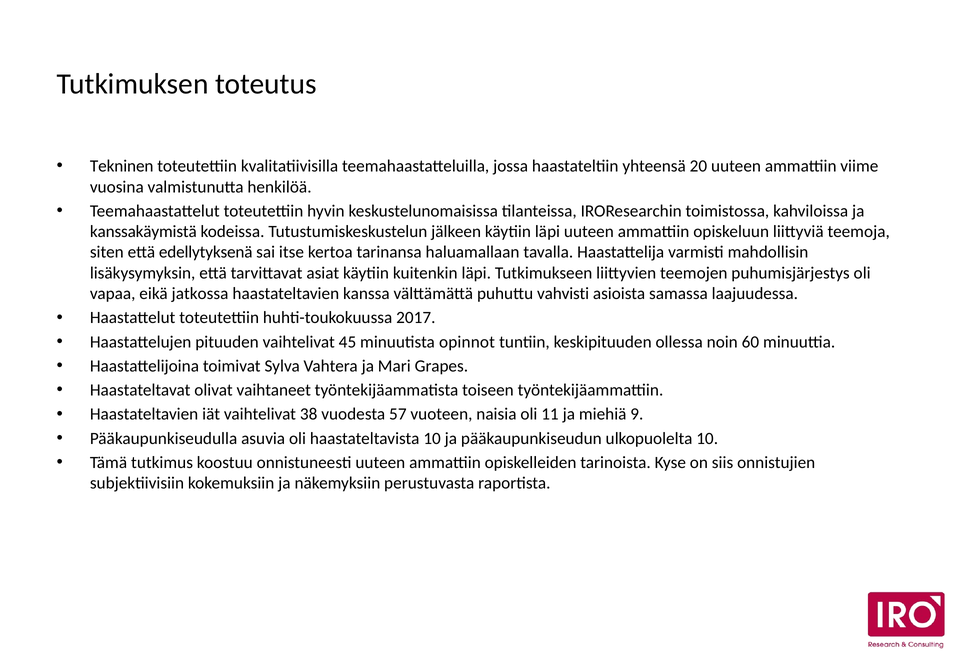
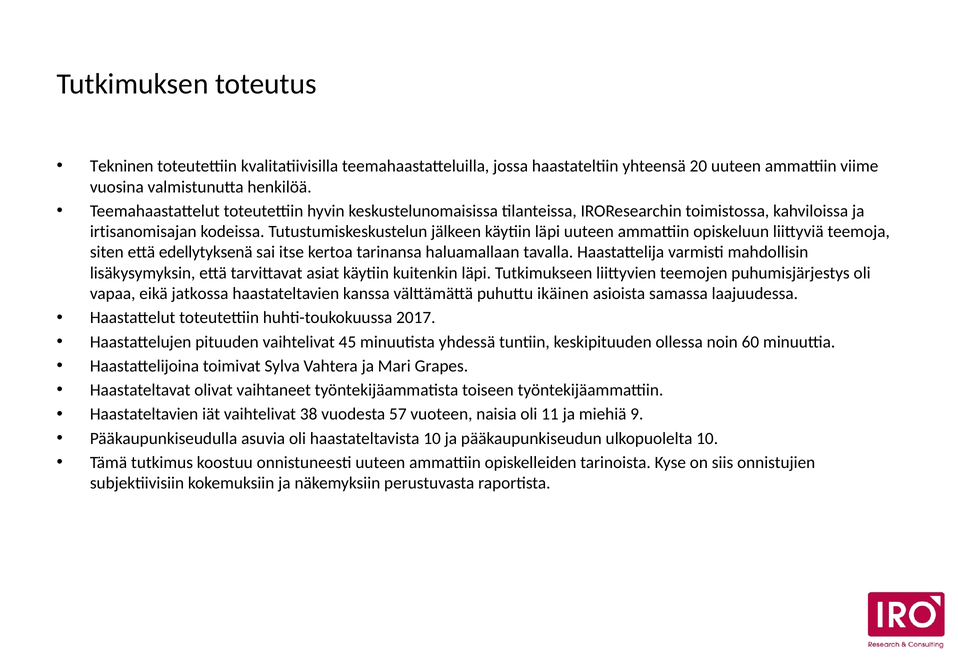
kanssakäymistä: kanssakäymistä -> irtisanomisajan
vahvisti: vahvisti -> ikäinen
opinnot: opinnot -> yhdessä
